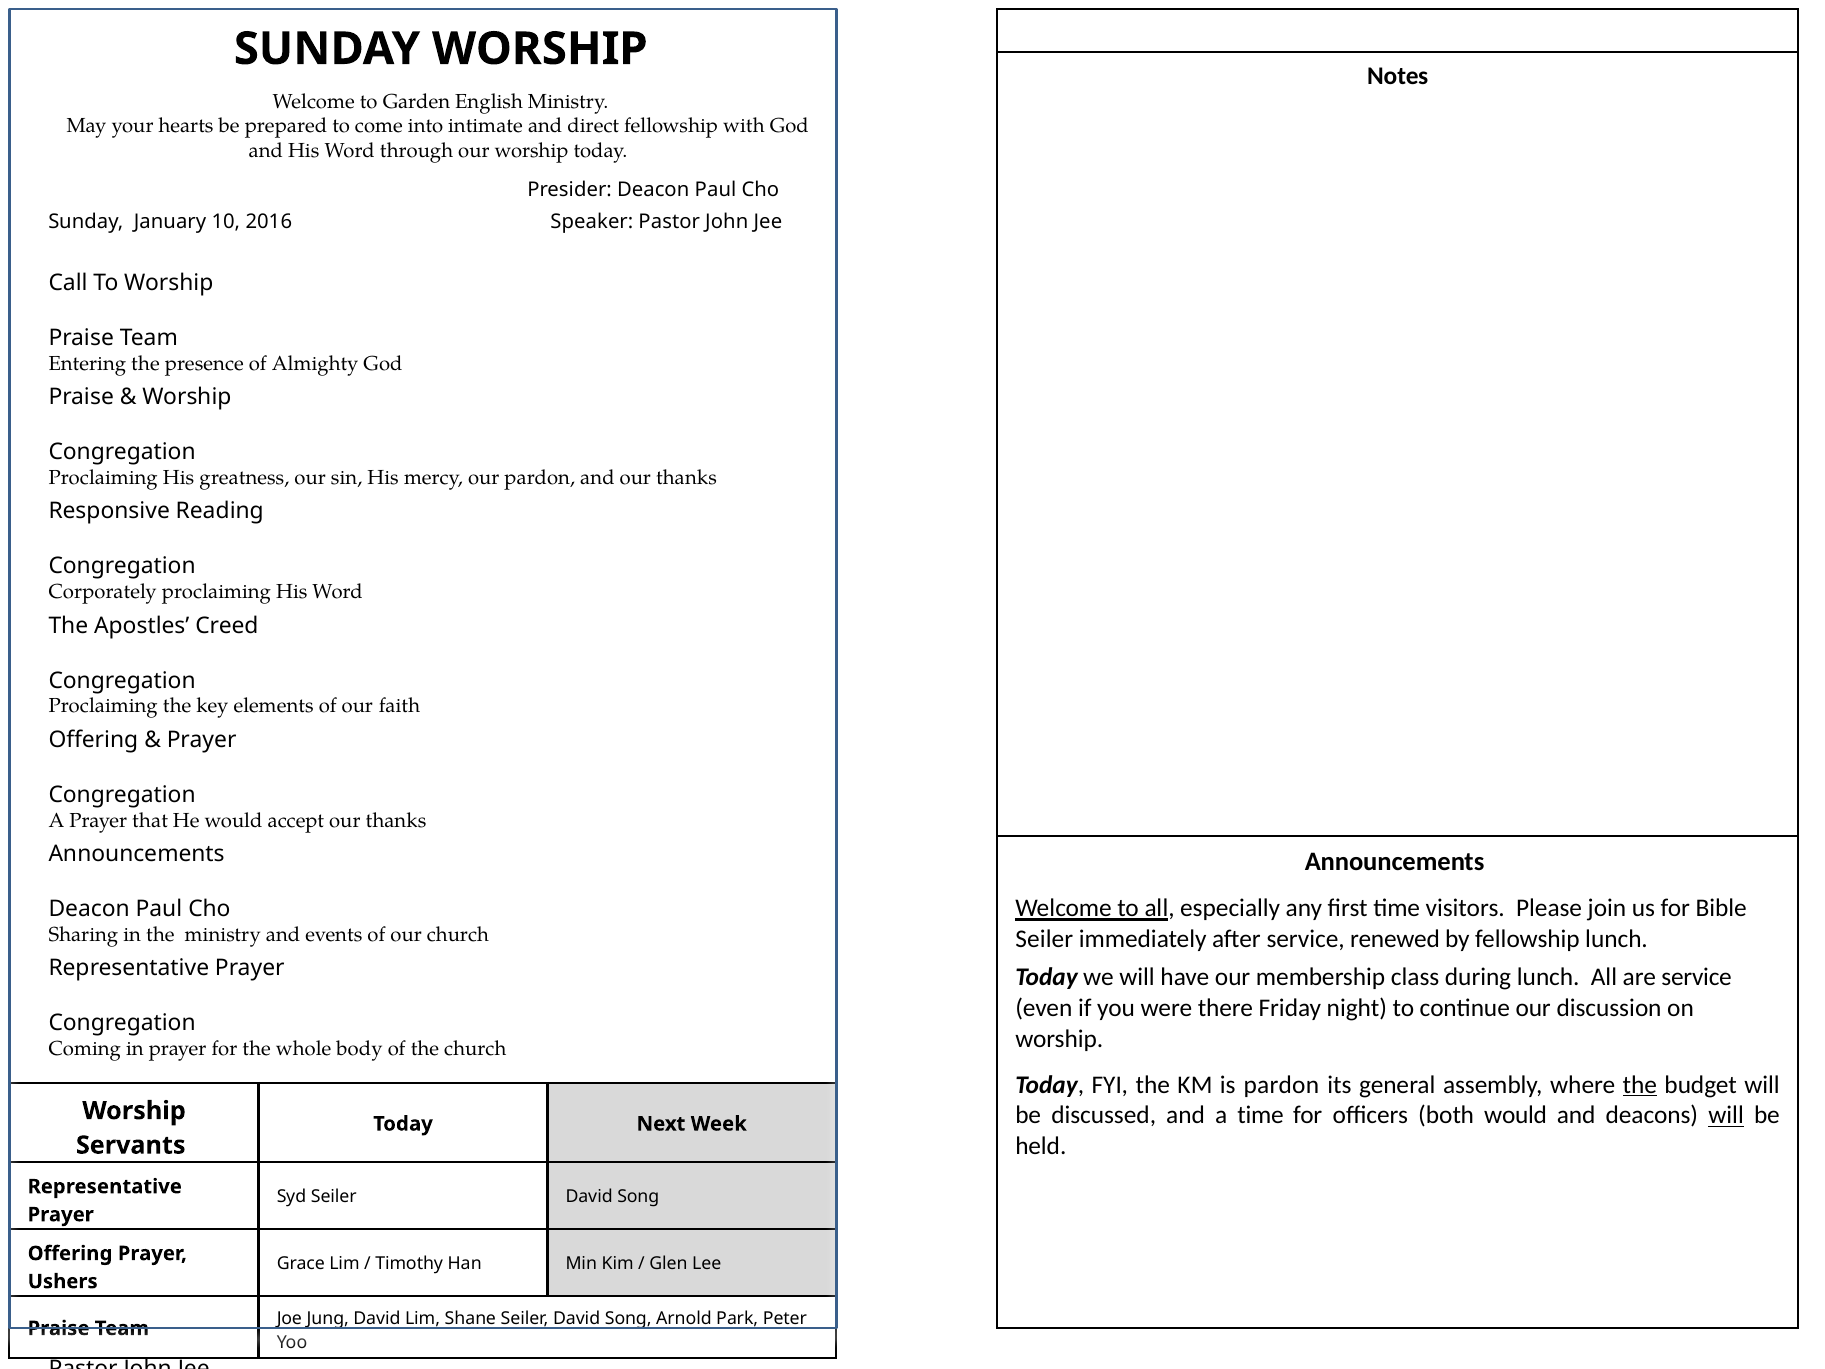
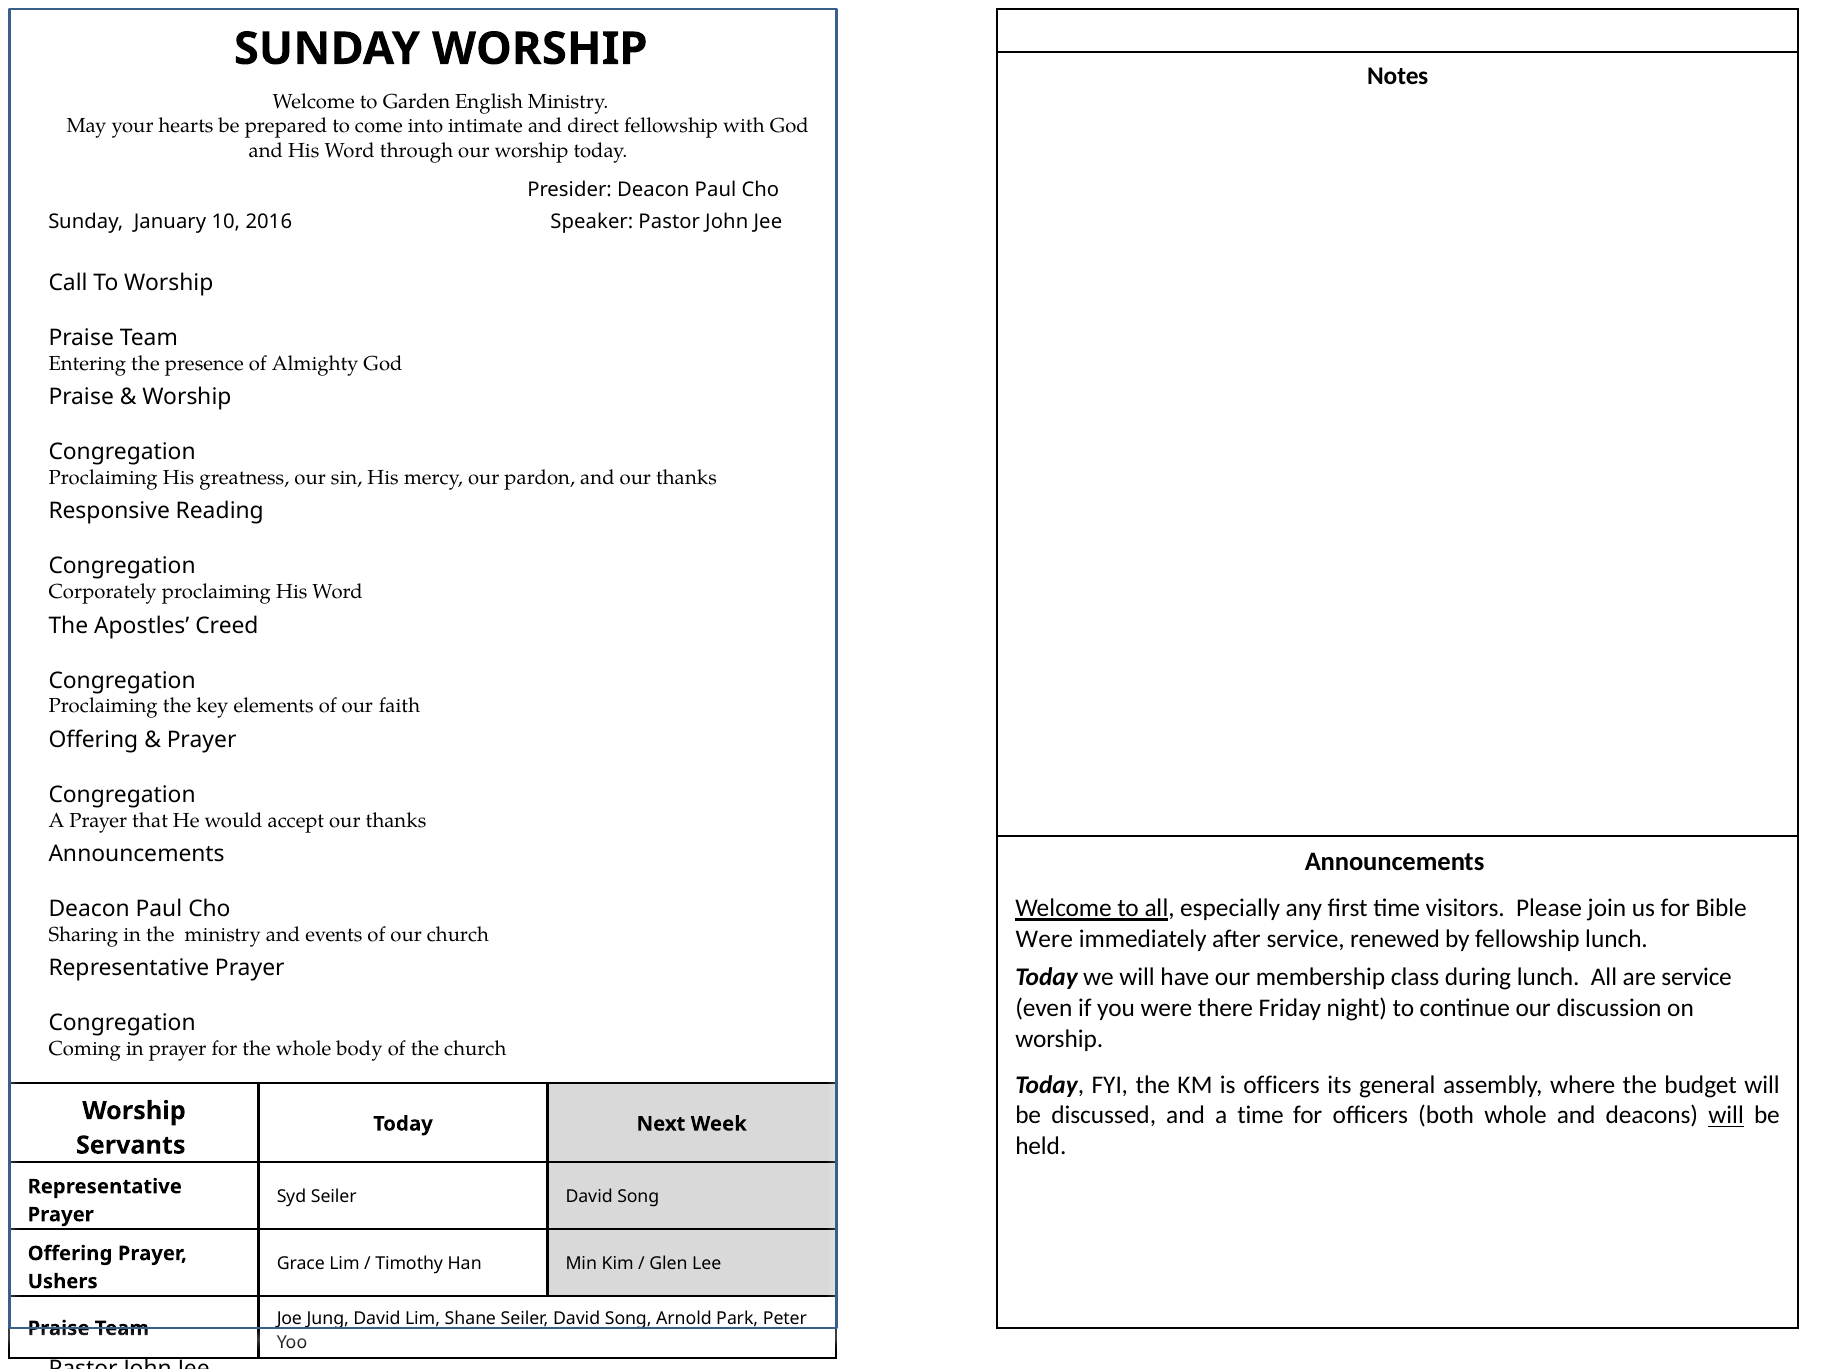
Seiler at (1044, 939): Seiler -> Were
is pardon: pardon -> officers
the at (1640, 1085) underline: present -> none
both would: would -> whole
